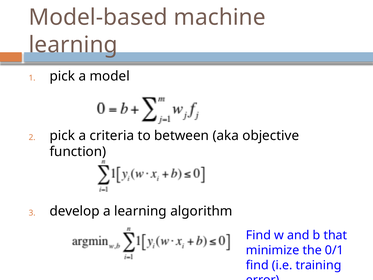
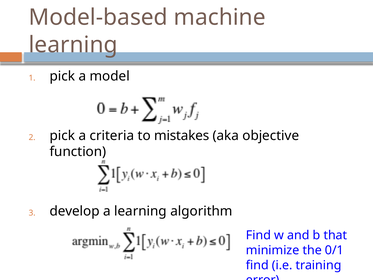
between: between -> mistakes
